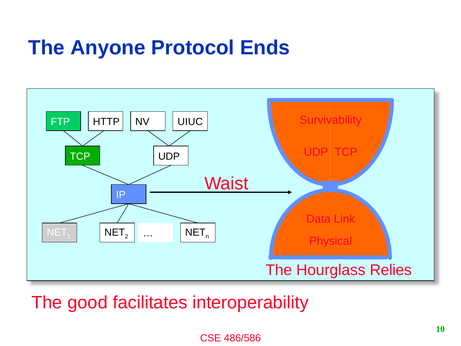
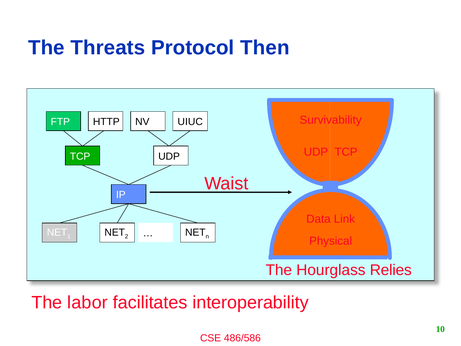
Anyone: Anyone -> Threats
Ends: Ends -> Then
good: good -> labor
